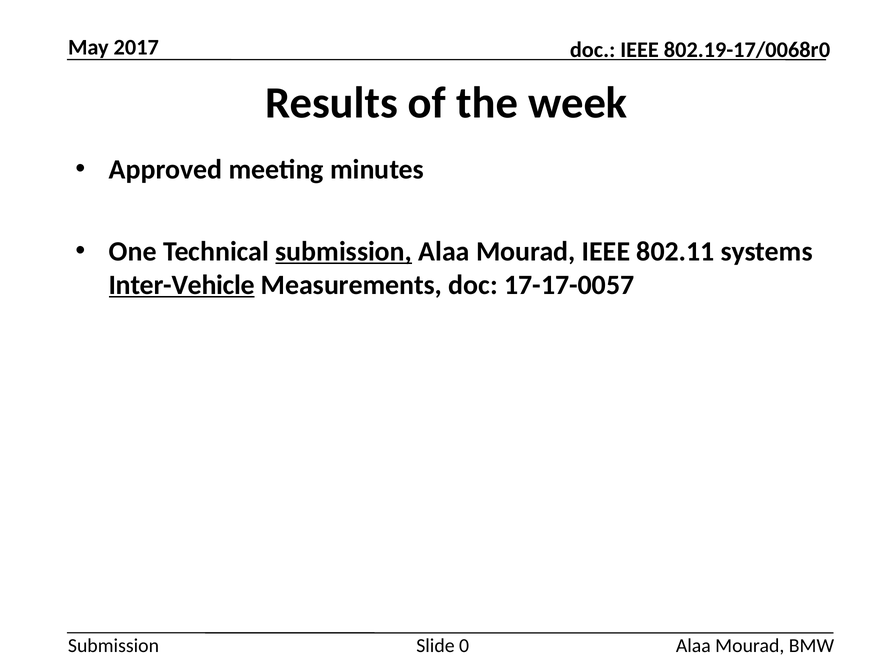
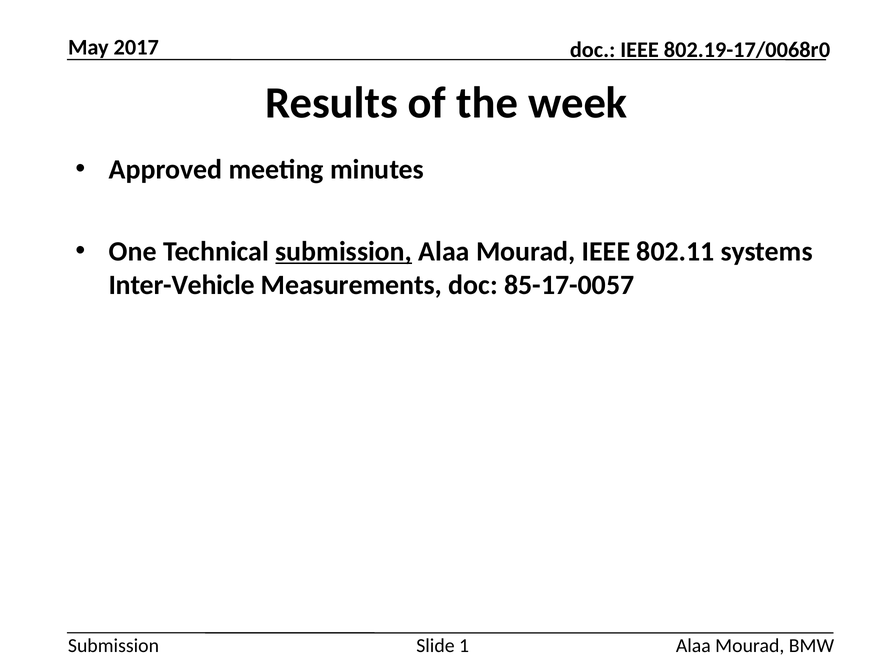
Inter-Vehicle underline: present -> none
17-17-0057: 17-17-0057 -> 85-17-0057
0: 0 -> 1
